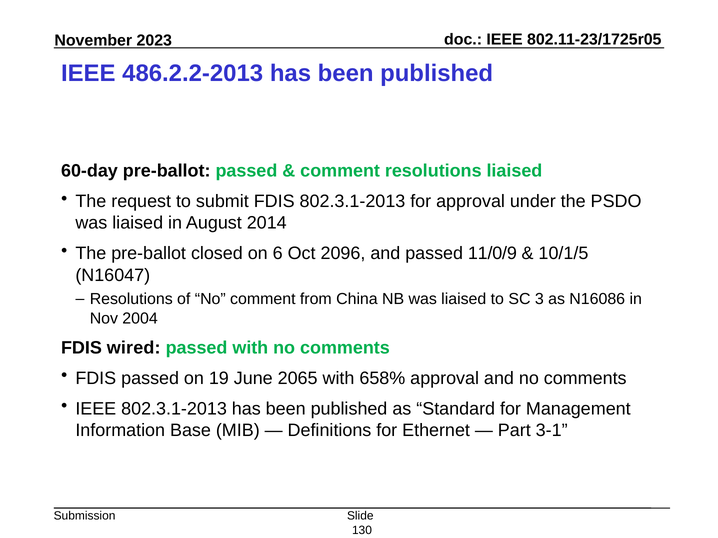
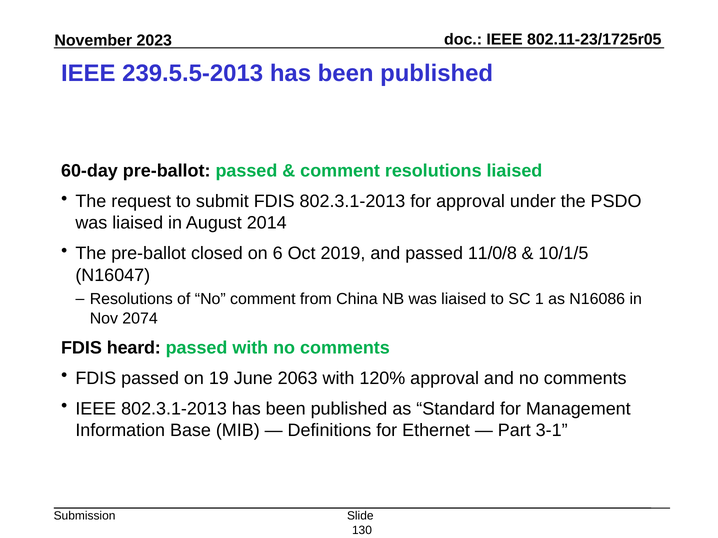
486.2.2-2013: 486.2.2-2013 -> 239.5.5-2013
2096: 2096 -> 2019
11/0/9: 11/0/9 -> 11/0/8
3: 3 -> 1
2004: 2004 -> 2074
wired: wired -> heard
2065: 2065 -> 2063
658%: 658% -> 120%
